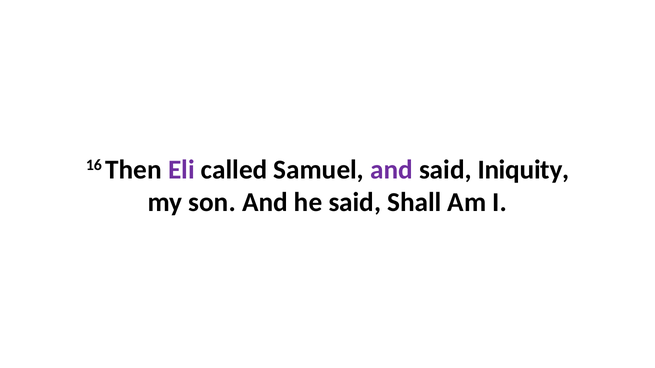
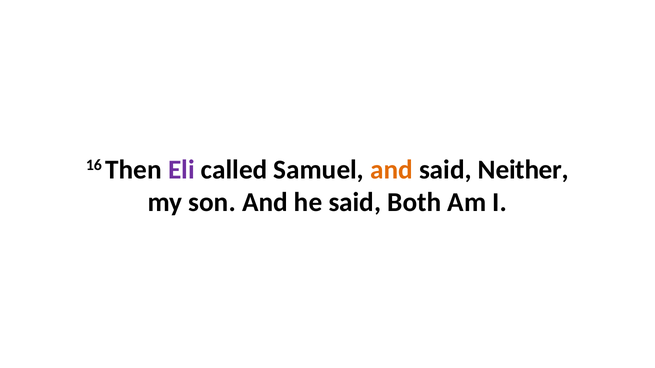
and at (392, 170) colour: purple -> orange
Iniquity: Iniquity -> Neither
Shall: Shall -> Both
